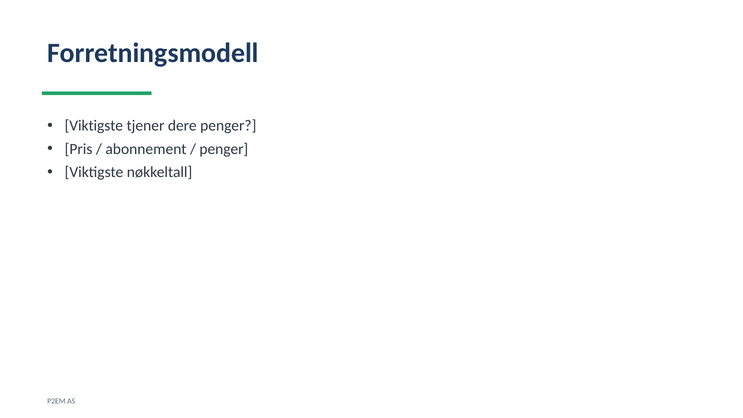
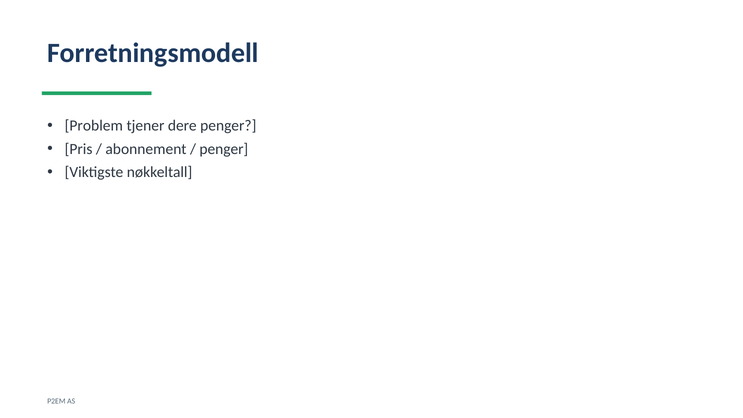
Viktigste at (94, 126): Viktigste -> Problem
